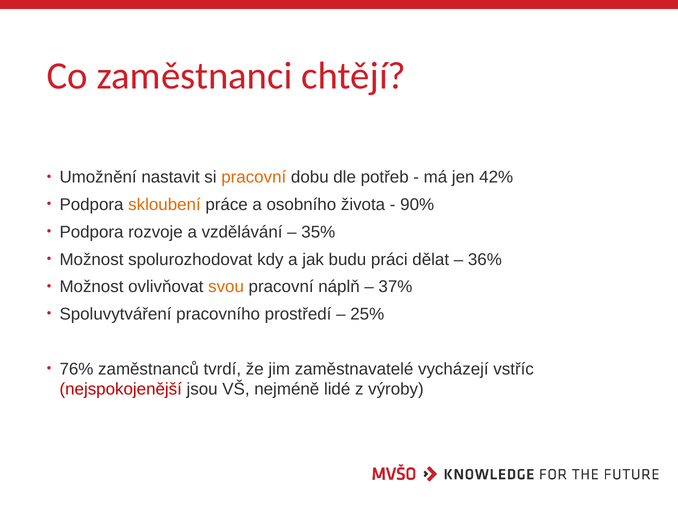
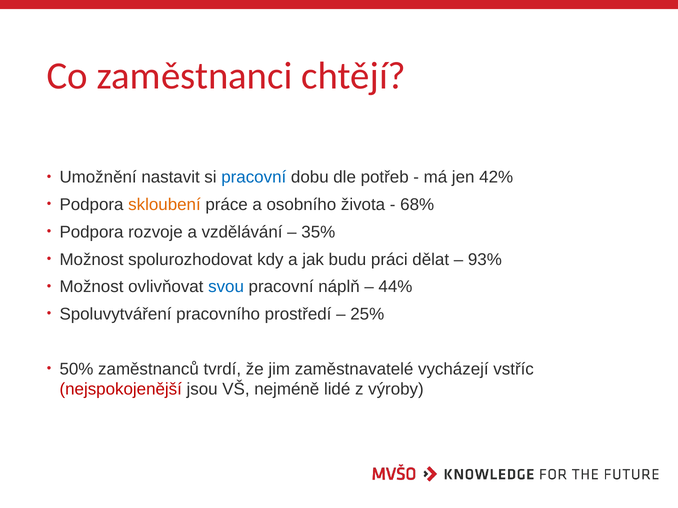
pracovní at (254, 178) colour: orange -> blue
90%: 90% -> 68%
36%: 36% -> 93%
svou colour: orange -> blue
37%: 37% -> 44%
76%: 76% -> 50%
